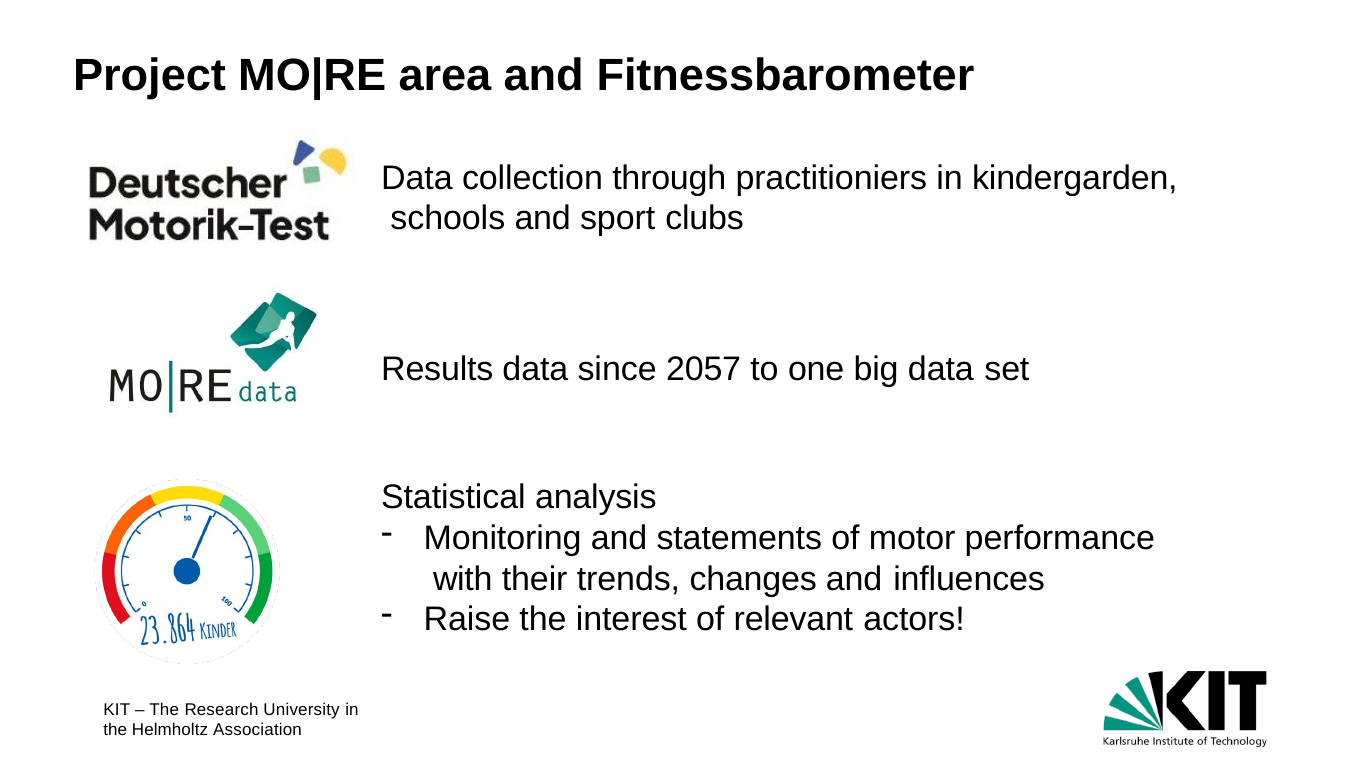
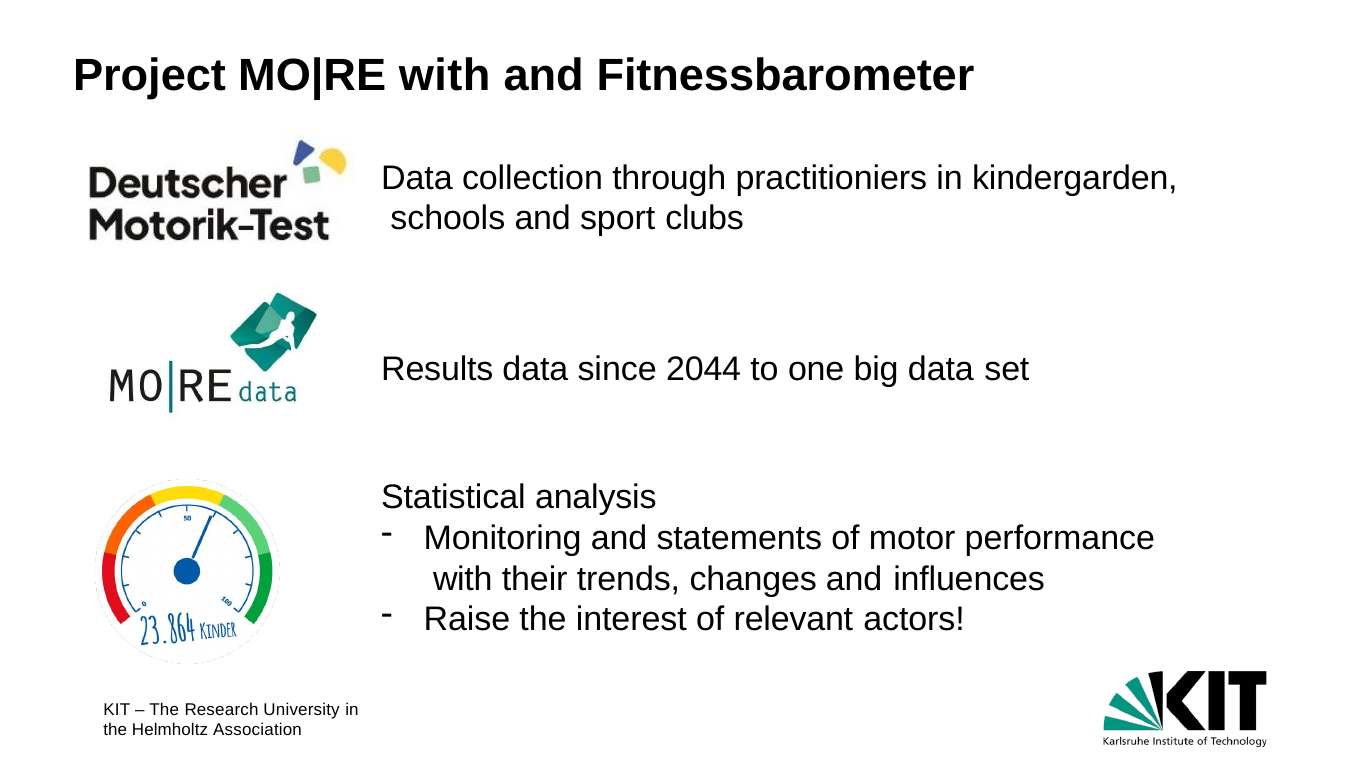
area at (445, 76): area -> with
2057: 2057 -> 2044
